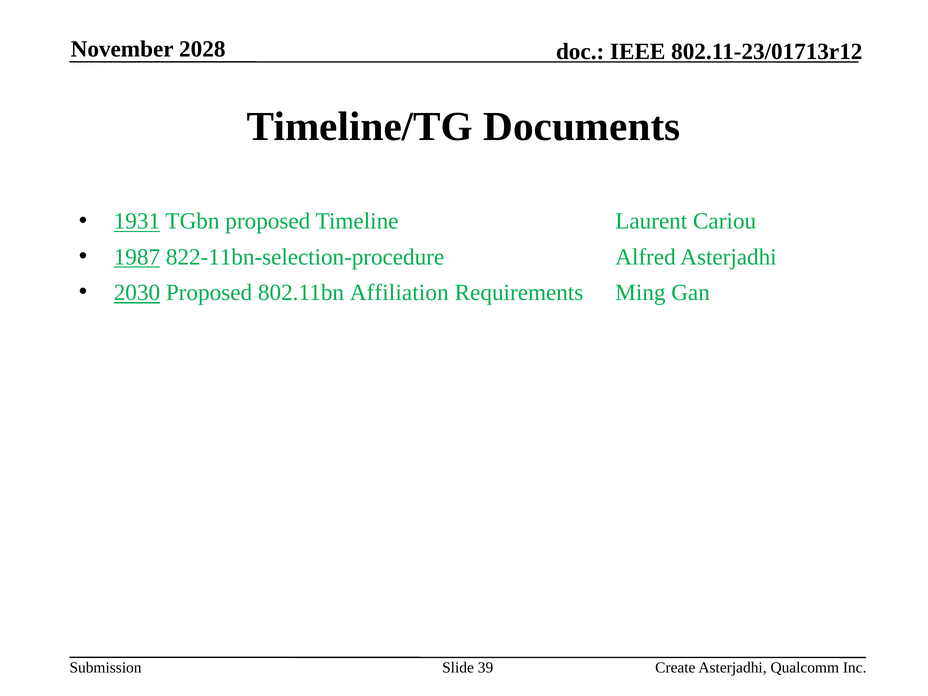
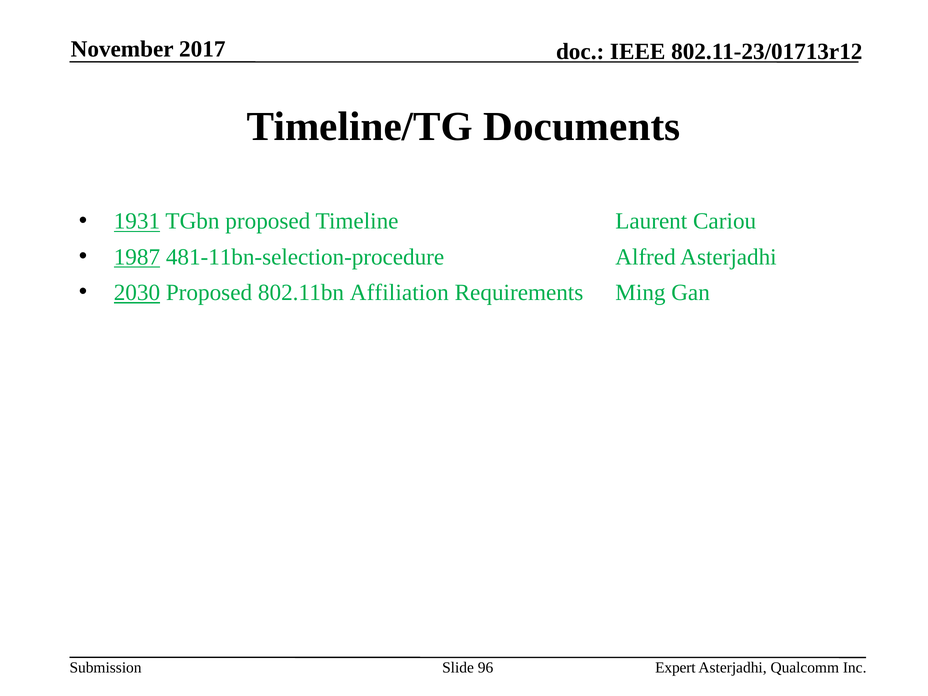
2028: 2028 -> 2017
822-11bn-selection-procedure: 822-11bn-selection-procedure -> 481-11bn-selection-procedure
39: 39 -> 96
Create: Create -> Expert
